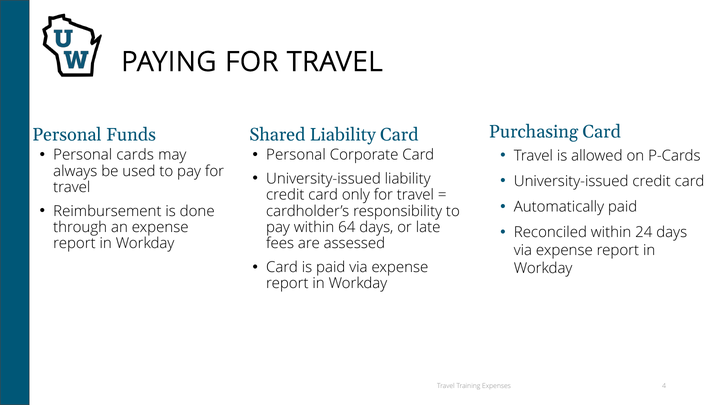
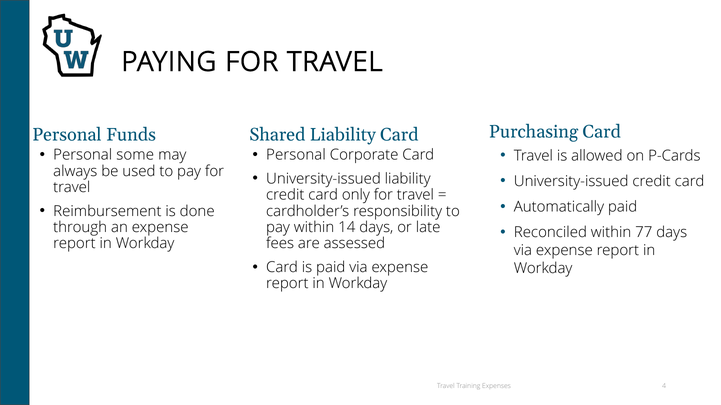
cards: cards -> some
64: 64 -> 14
24: 24 -> 77
